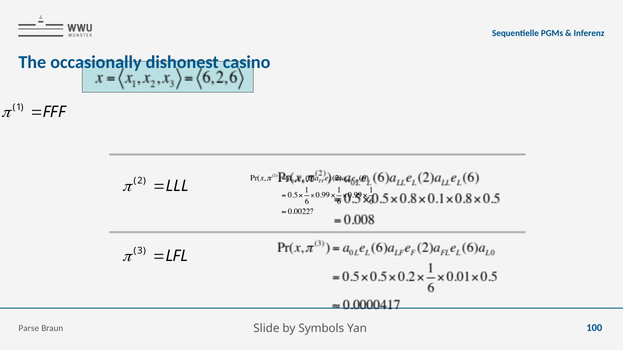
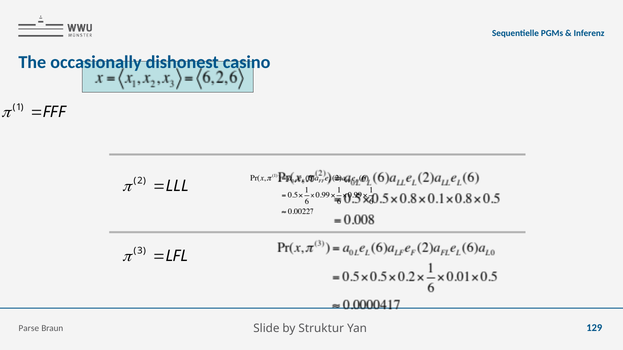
100: 100 -> 129
Symbols: Symbols -> Struktur
